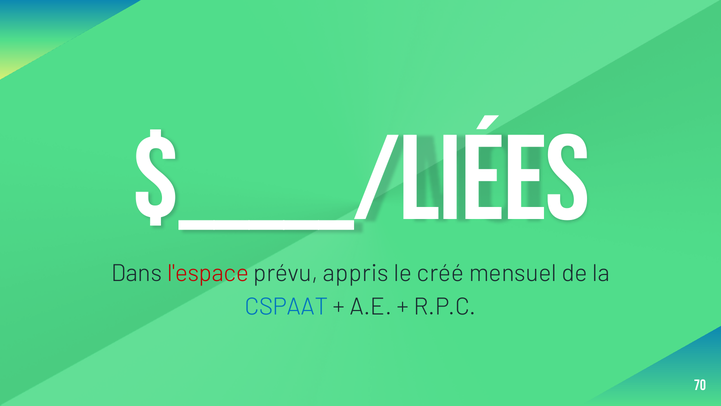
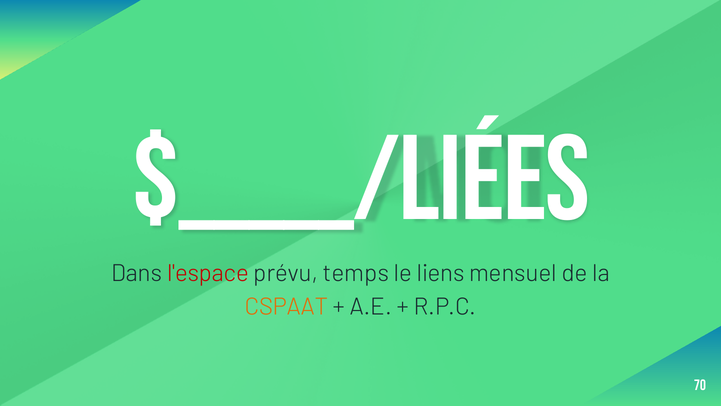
appris: appris -> temps
créé: créé -> liens
CSPAAT colour: blue -> orange
